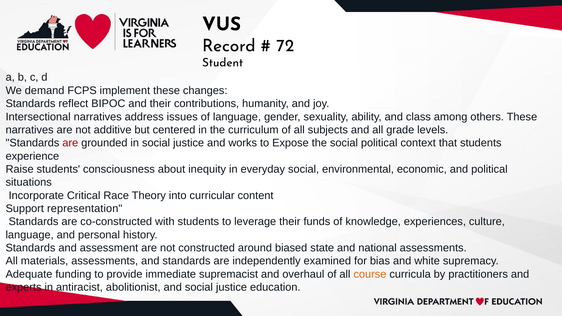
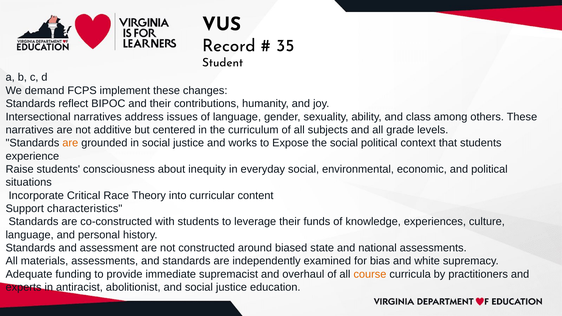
72: 72 -> 35
are at (70, 143) colour: red -> orange
representation: representation -> characteristics
